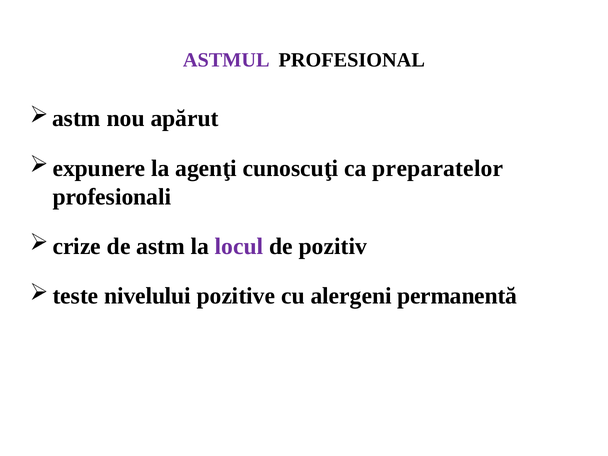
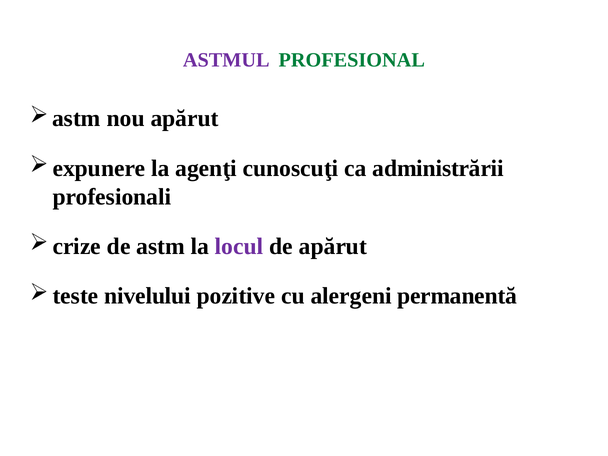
PROFESIONAL colour: black -> green
preparatelor: preparatelor -> administrării
de pozitiv: pozitiv -> apărut
